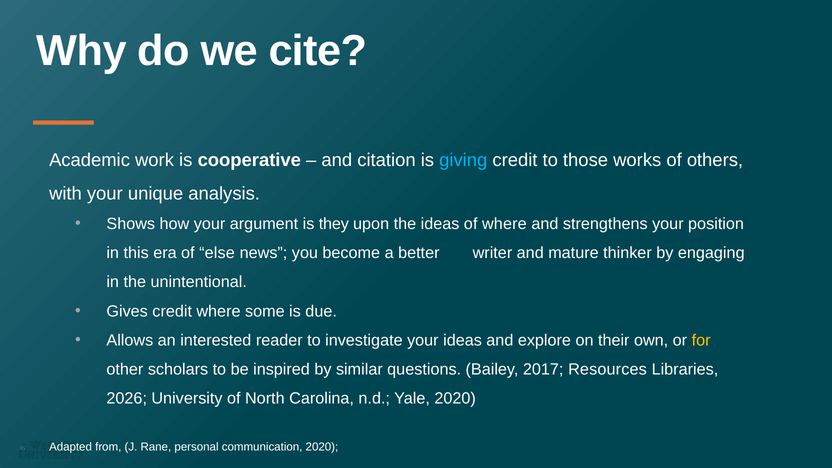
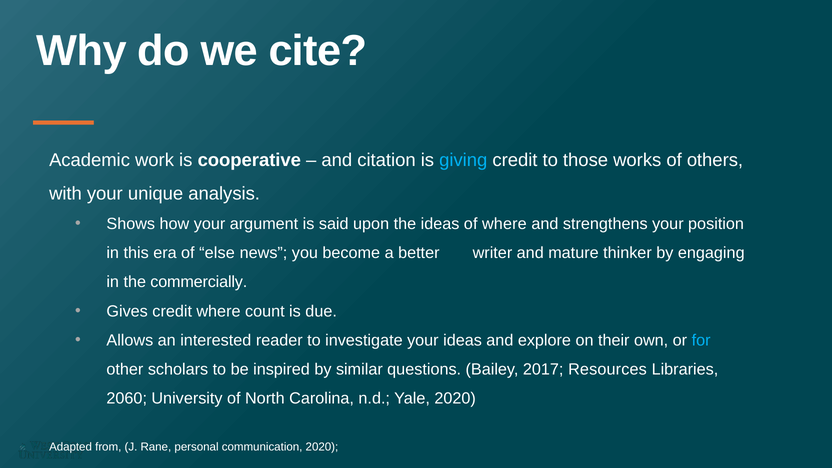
they: they -> said
unintentional: unintentional -> commercially
some: some -> count
for colour: yellow -> light blue
2026: 2026 -> 2060
